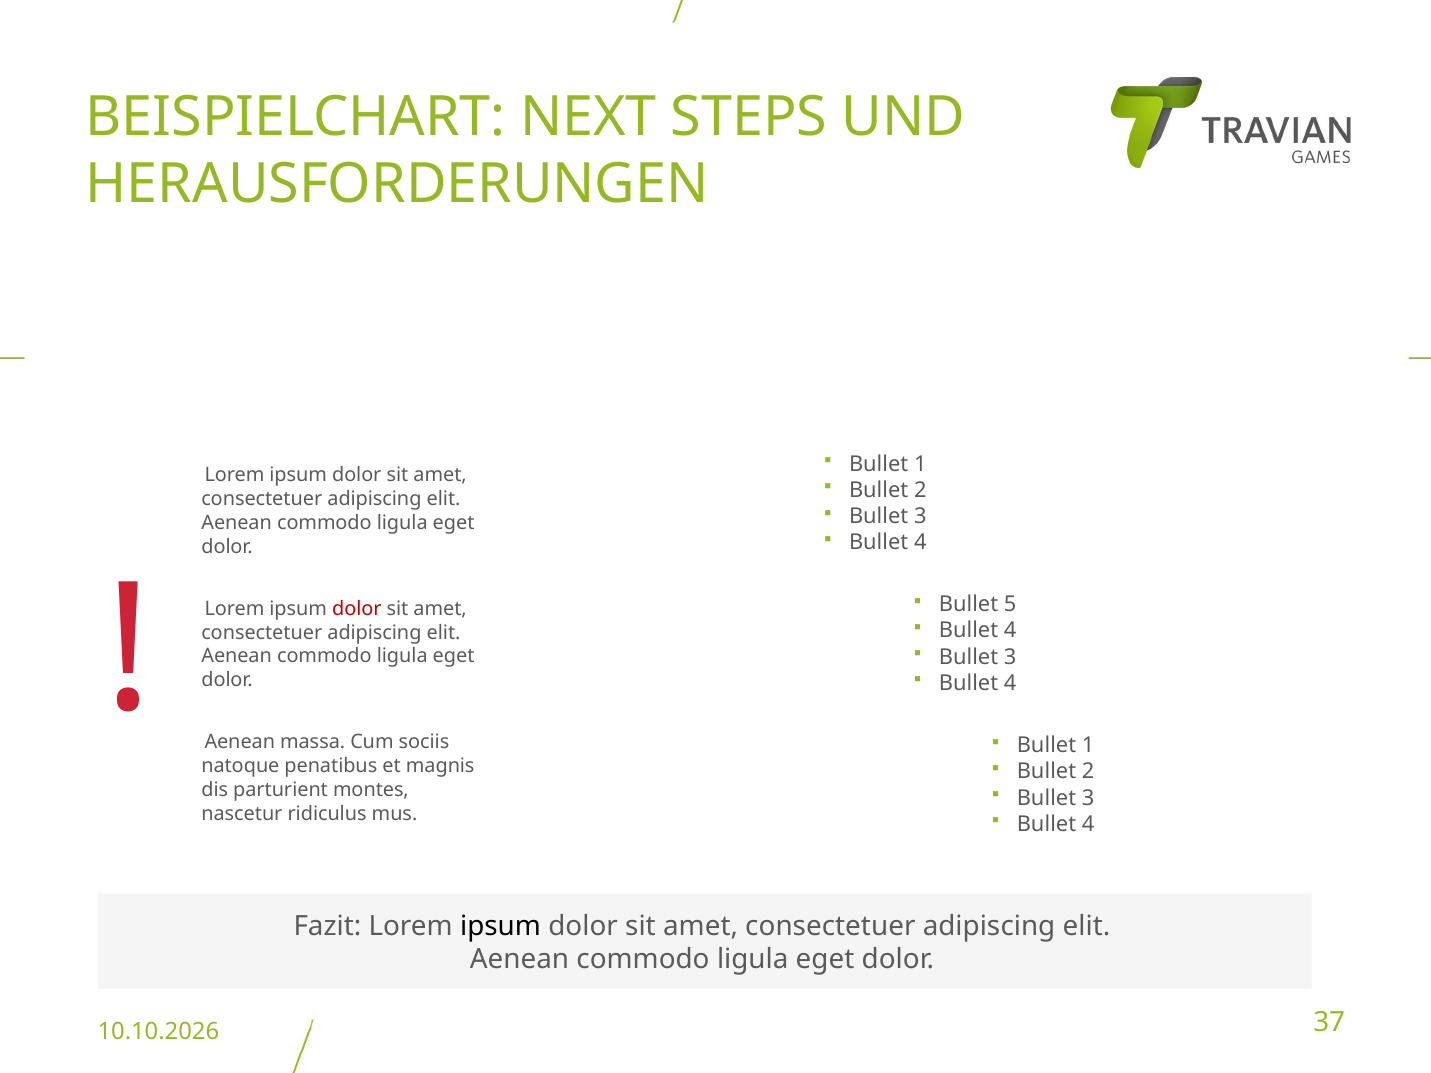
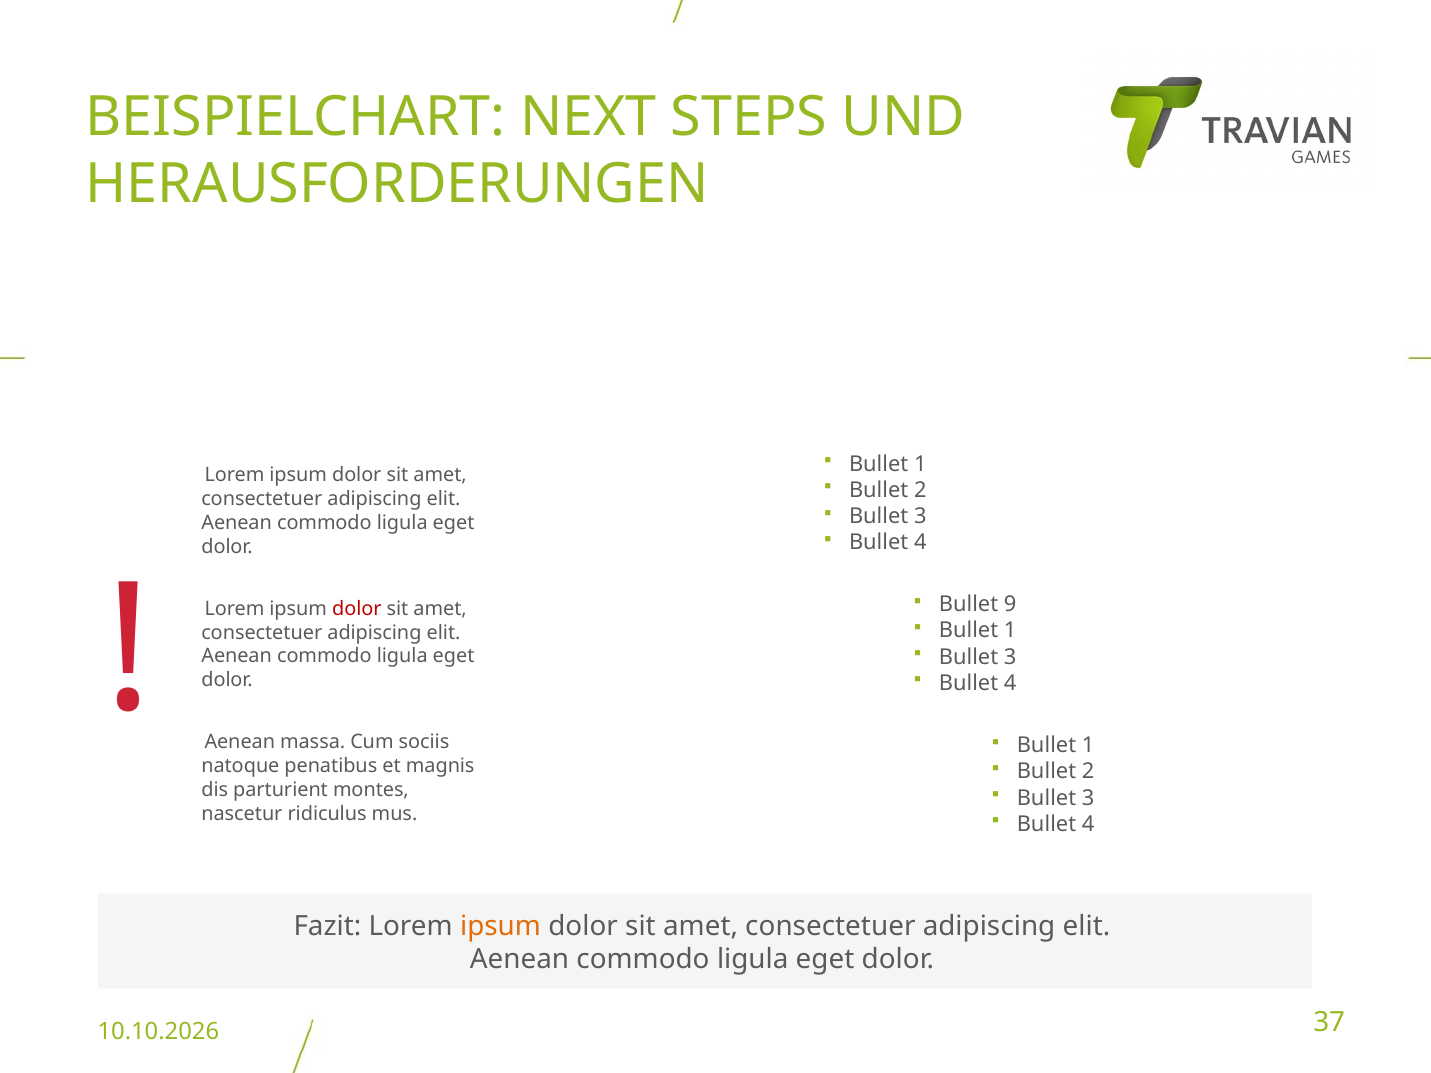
5: 5 -> 9
4 at (1010, 631): 4 -> 1
ipsum at (501, 927) colour: black -> orange
